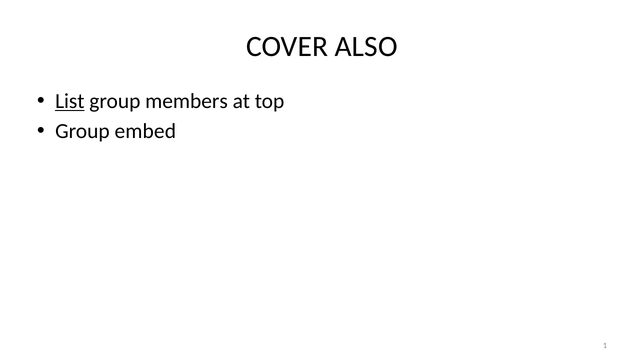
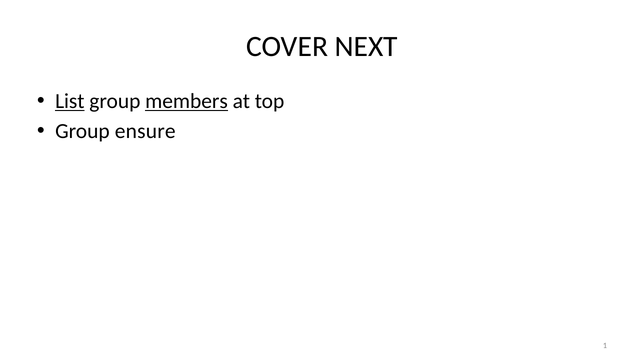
ALSO: ALSO -> NEXT
members underline: none -> present
embed: embed -> ensure
